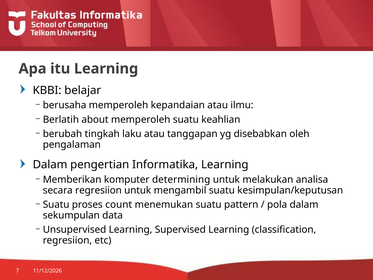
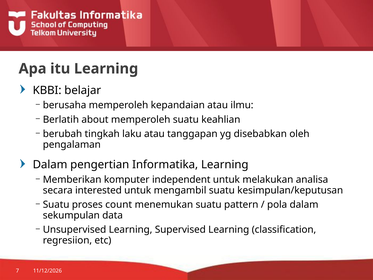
determining: determining -> independent
secara regresiion: regresiion -> interested
